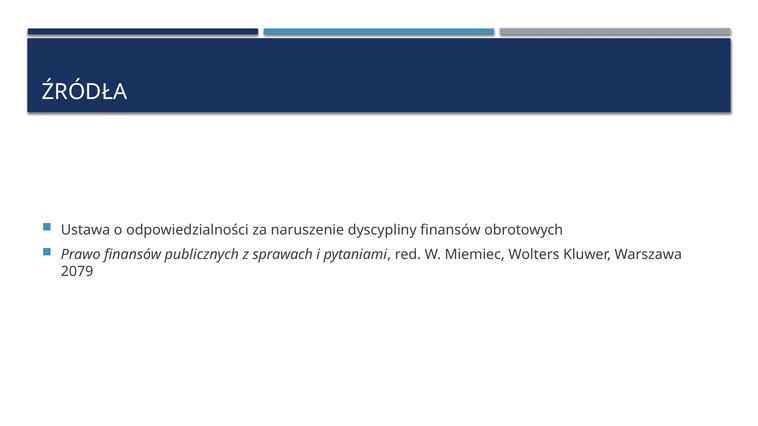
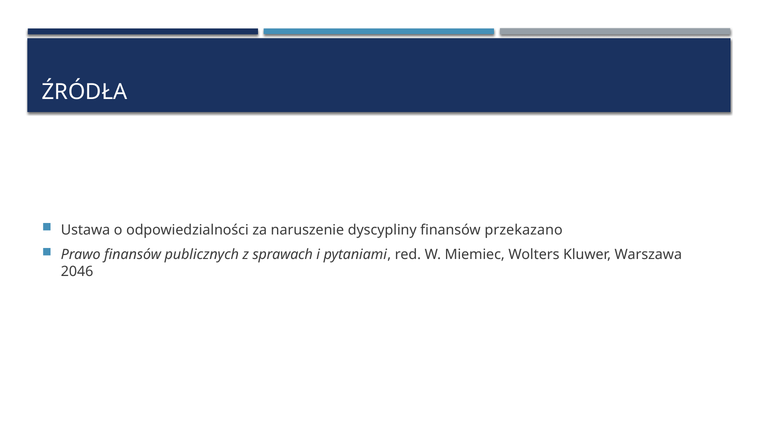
obrotowych: obrotowych -> przekazano
2079: 2079 -> 2046
